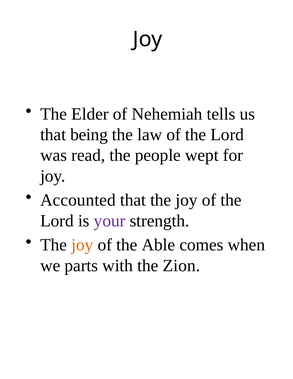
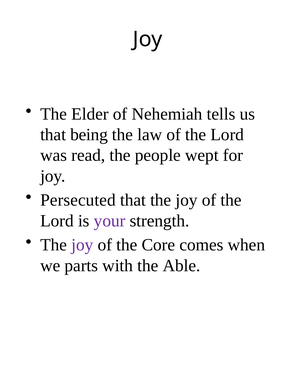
Accounted: Accounted -> Persecuted
joy at (82, 245) colour: orange -> purple
Able: Able -> Core
Zion: Zion -> Able
